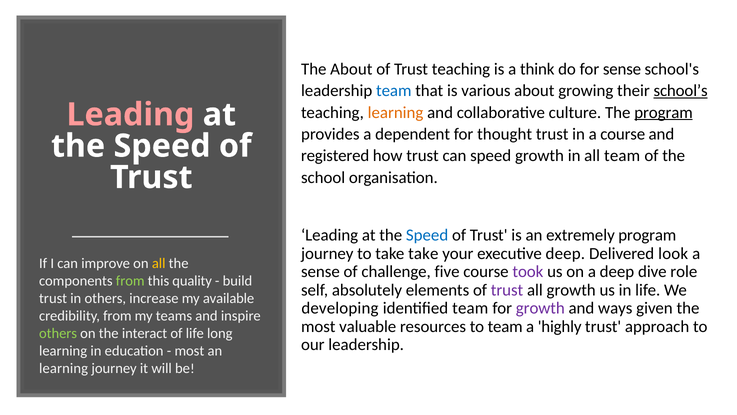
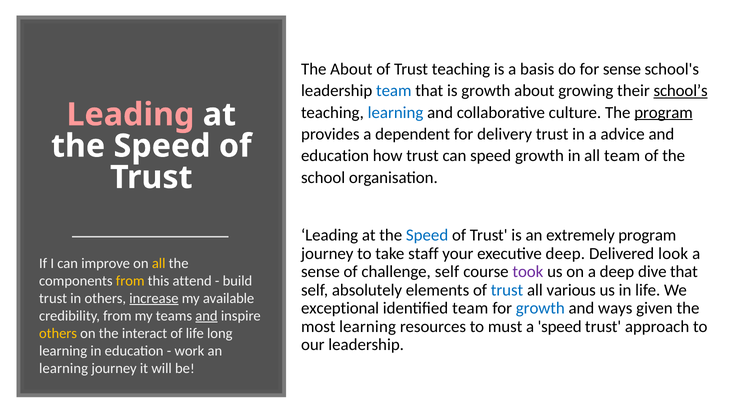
think: think -> basis
is various: various -> growth
learning at (396, 112) colour: orange -> blue
thought: thought -> delivery
a course: course -> advice
registered at (335, 156): registered -> education
take take: take -> staff
challenge five: five -> self
dive role: role -> that
from at (130, 281) colour: light green -> yellow
quality: quality -> attend
trust at (507, 290) colour: purple -> blue
all growth: growth -> various
increase underline: none -> present
developing: developing -> exceptional
growth at (540, 308) colour: purple -> blue
and at (206, 316) underline: none -> present
most valuable: valuable -> learning
to team: team -> must
a highly: highly -> speed
others at (58, 333) colour: light green -> yellow
most at (189, 351): most -> work
